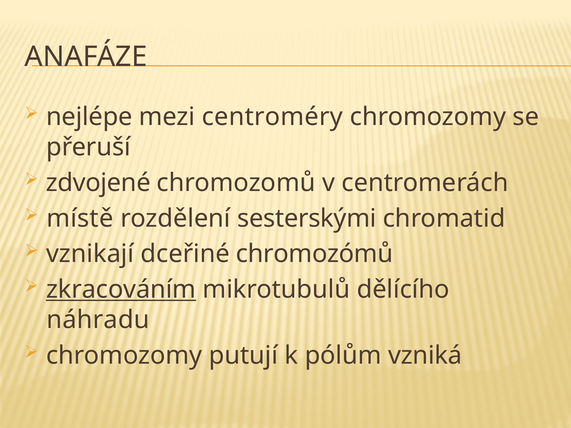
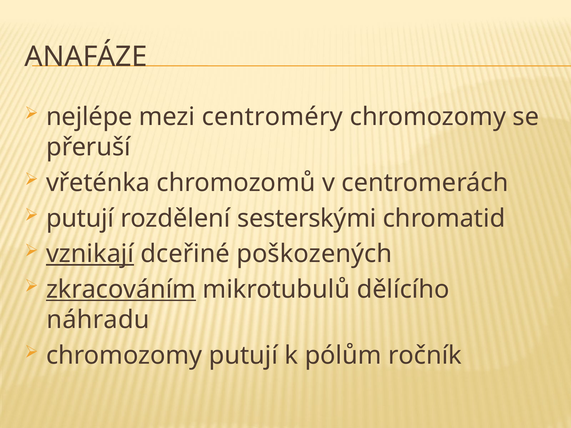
zdvojené: zdvojené -> vřeténka
místě at (80, 218): místě -> putují
vznikají underline: none -> present
chromozómů: chromozómů -> poškozených
vzniká: vzniká -> ročník
